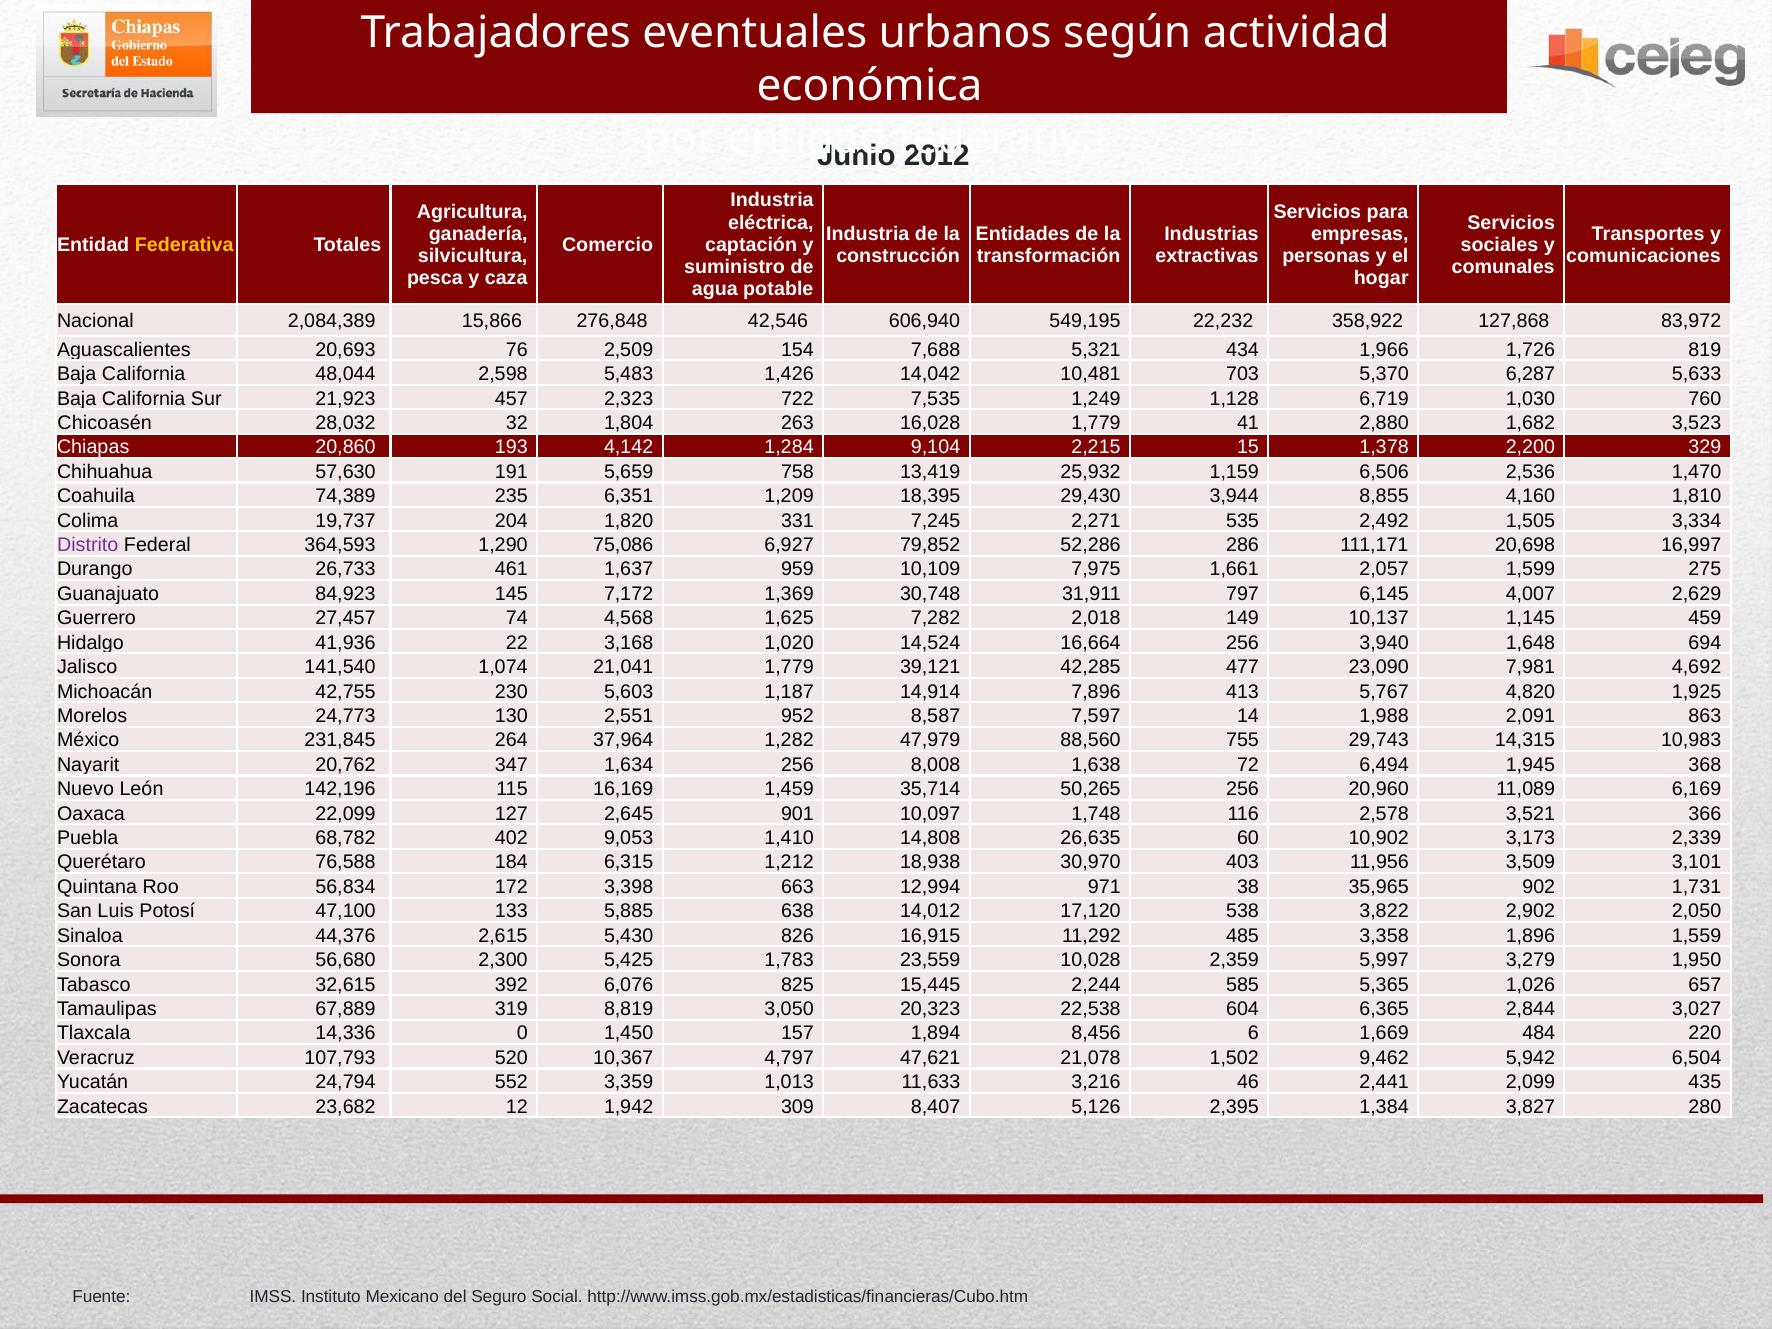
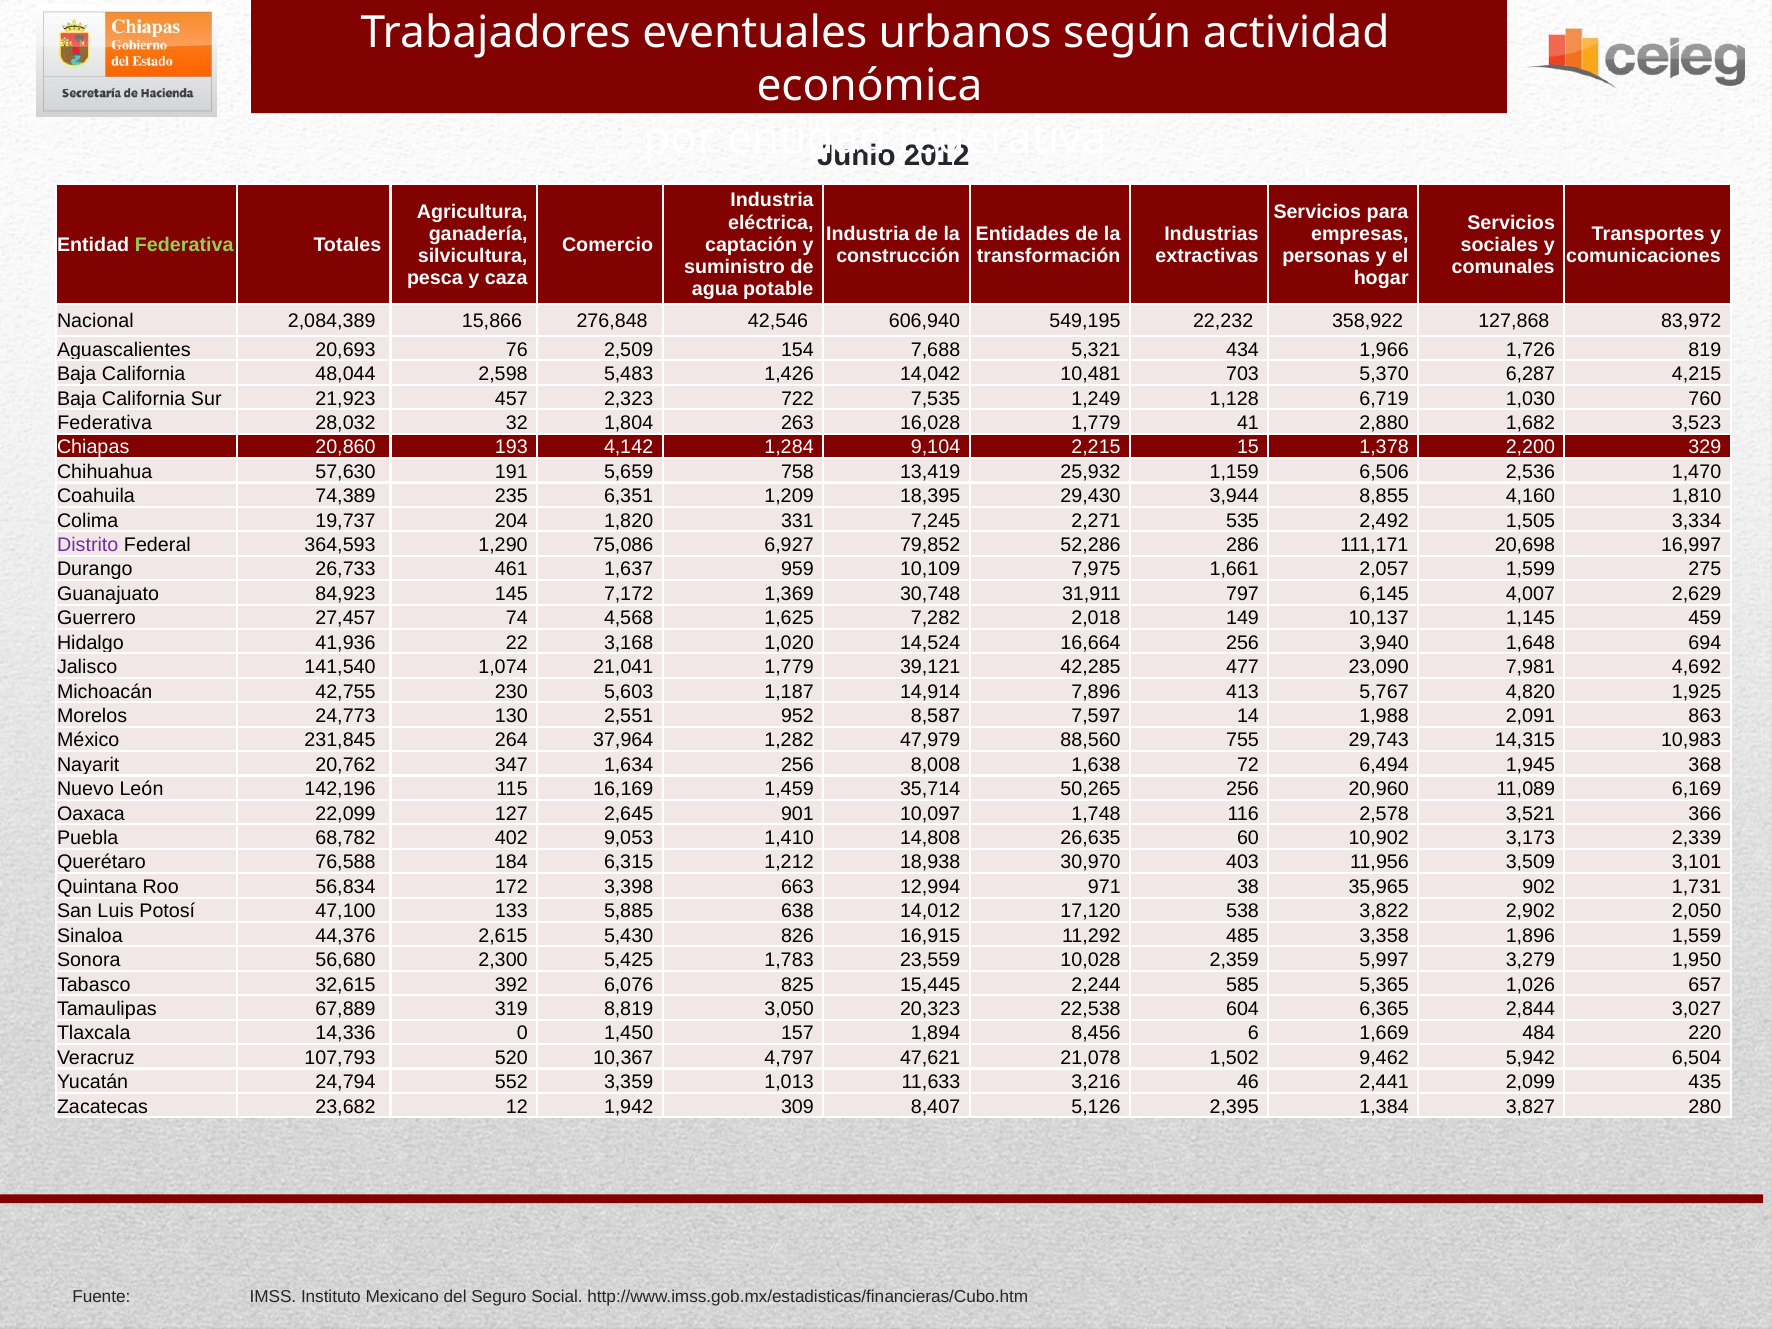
Federativa at (184, 245) colour: yellow -> light green
5,633: 5,633 -> 4,215
Chicoasén at (105, 423): Chicoasén -> Federativa
